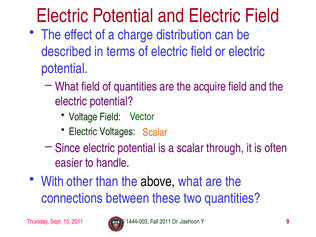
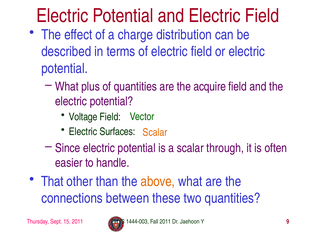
What field: field -> plus
Voltages: Voltages -> Surfaces
With: With -> That
above colour: black -> orange
